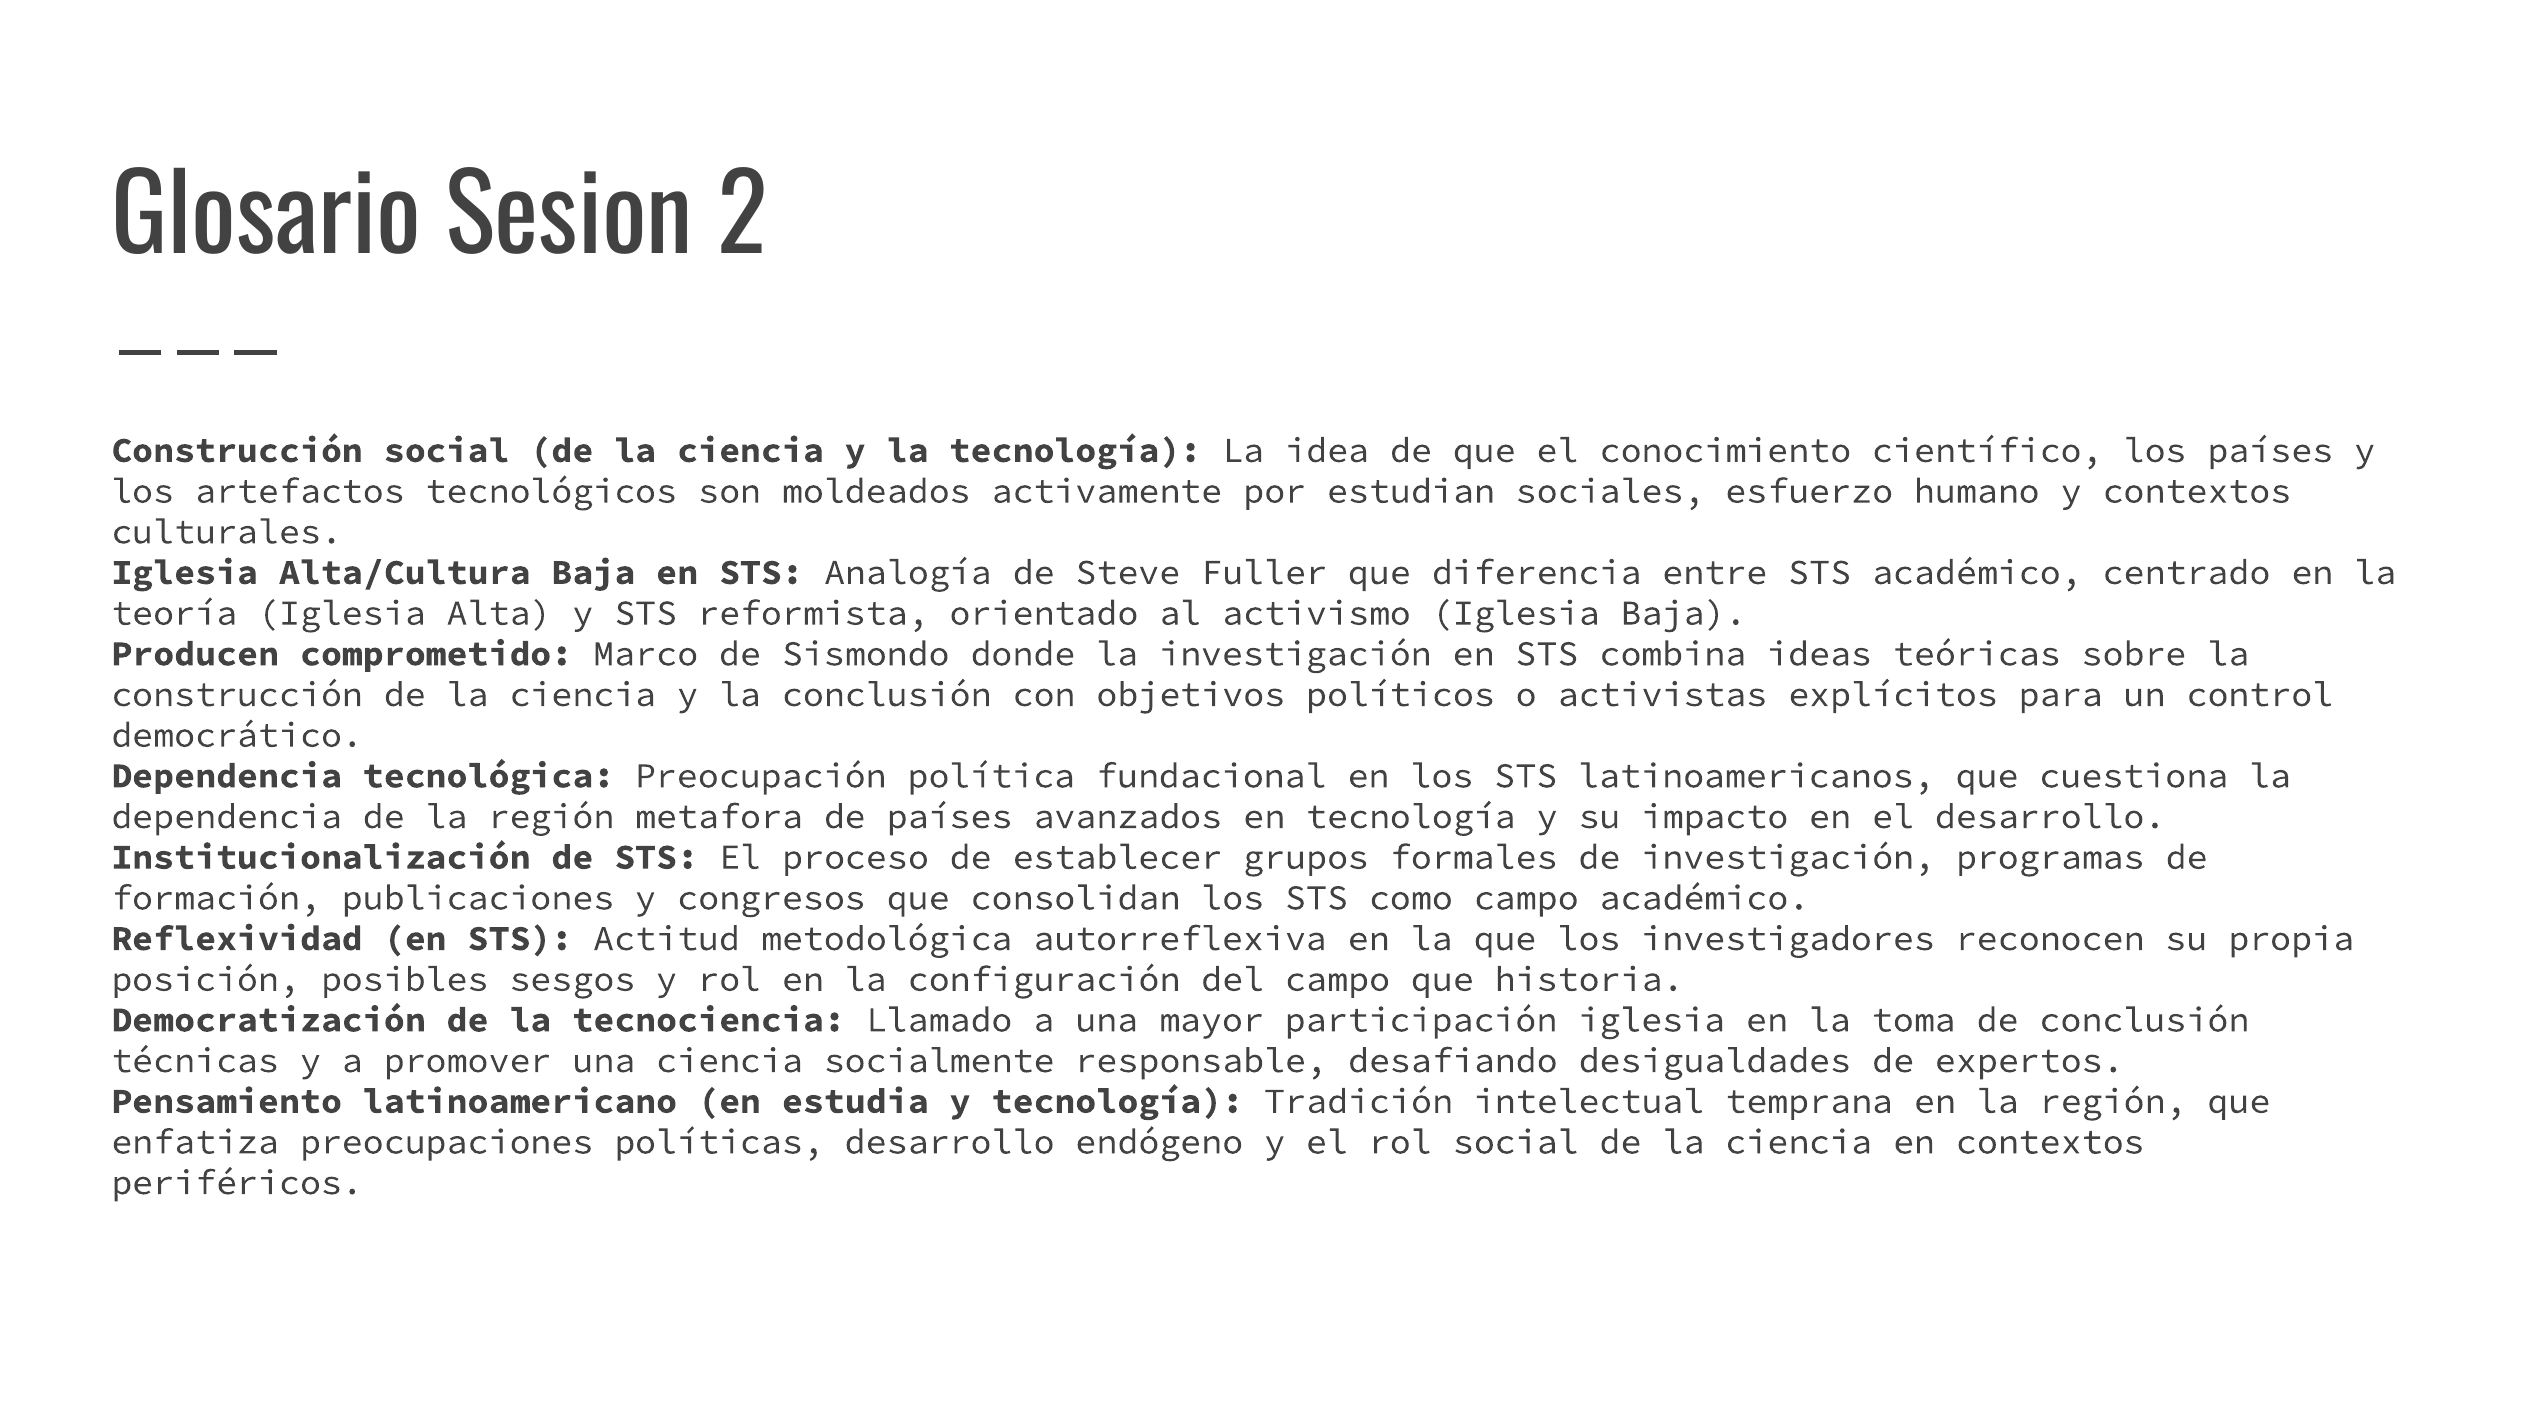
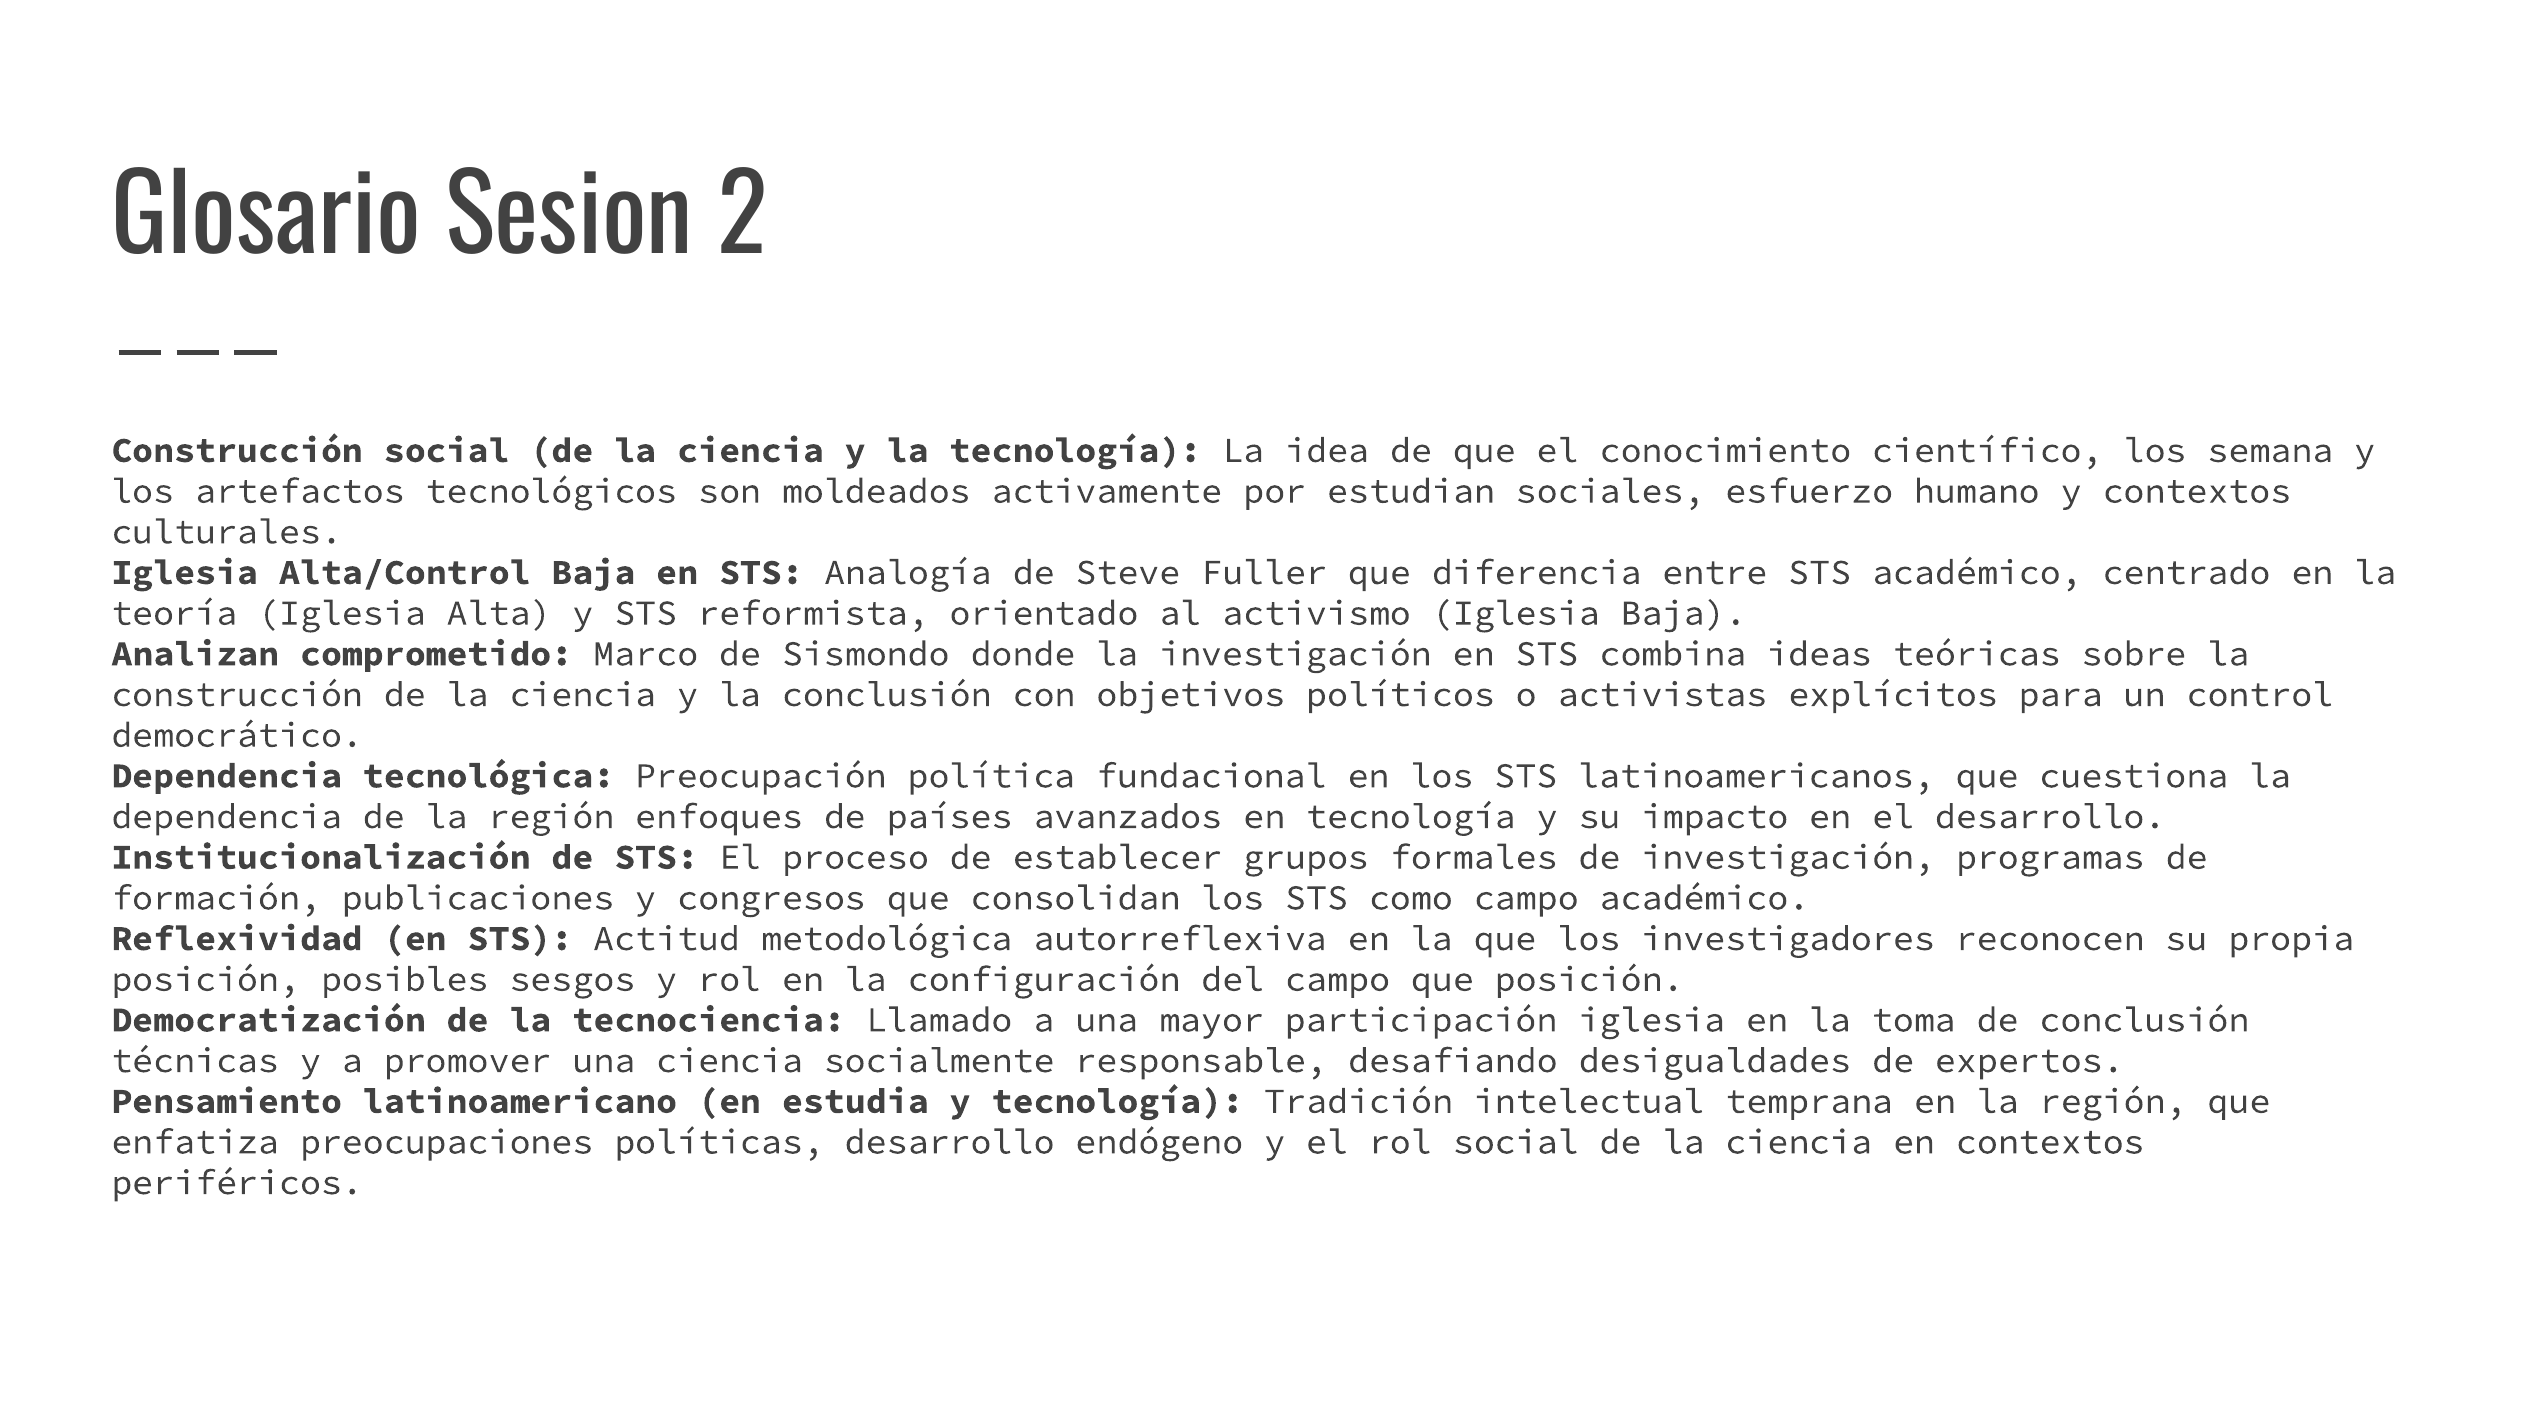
los países: países -> semana
Alta/Cultura: Alta/Cultura -> Alta/Control
Producen: Producen -> Analizan
metafora: metafora -> enfoques
que historia: historia -> posición
